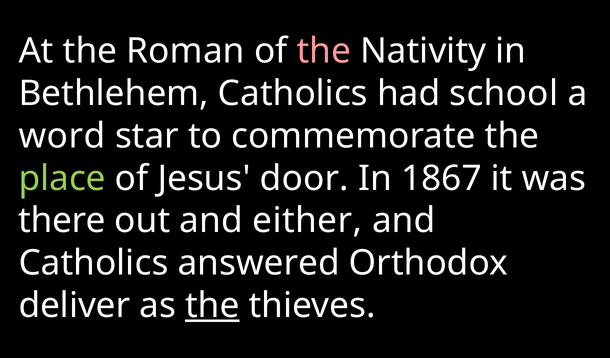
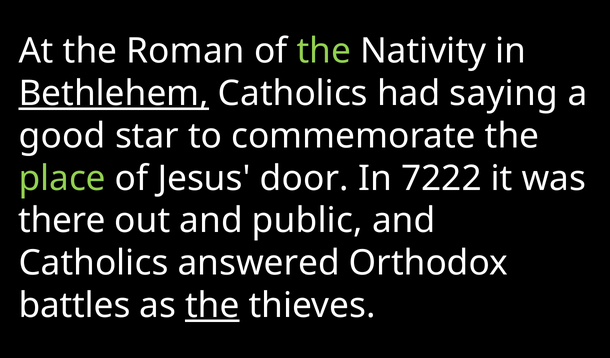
the at (324, 51) colour: pink -> light green
Bethlehem underline: none -> present
school: school -> saying
word: word -> good
1867: 1867 -> 7222
either: either -> public
deliver: deliver -> battles
